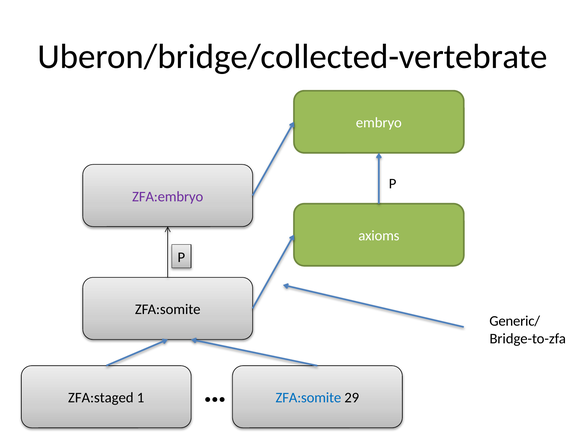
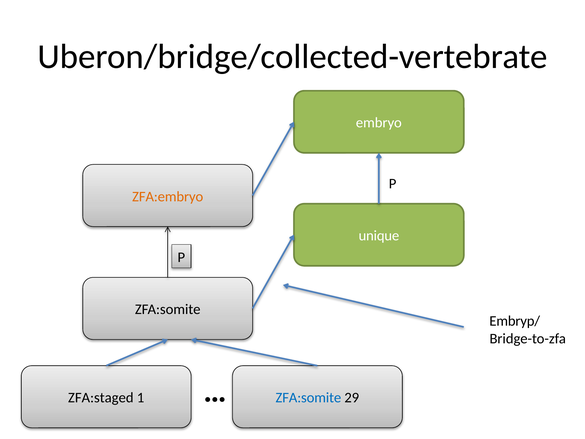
ZFA:embryo colour: purple -> orange
axioms: axioms -> unique
Generic/: Generic/ -> Embryp/
